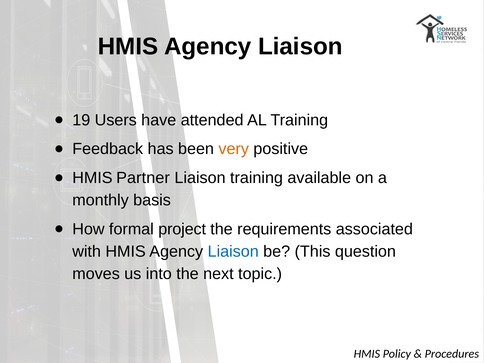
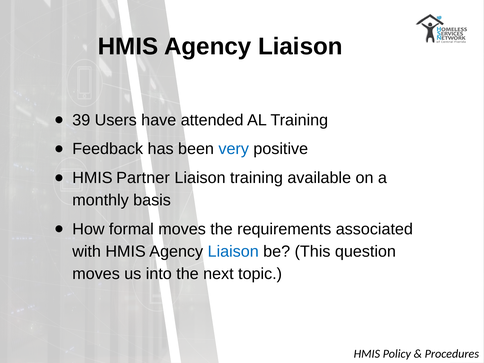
19: 19 -> 39
very colour: orange -> blue
formal project: project -> moves
